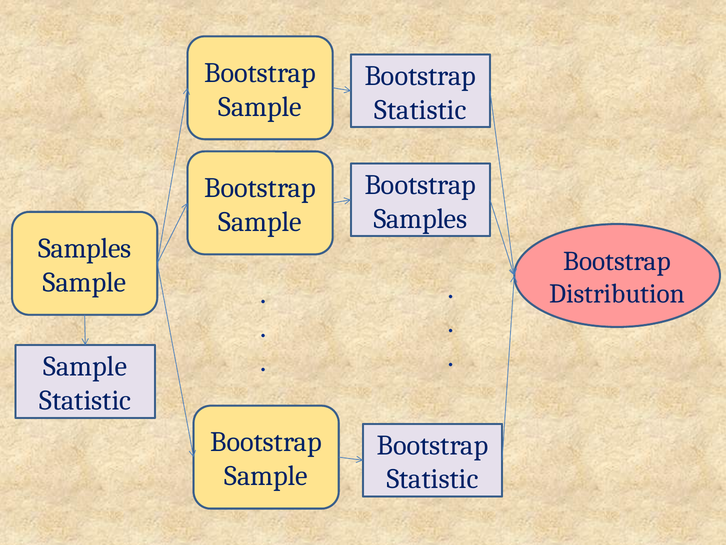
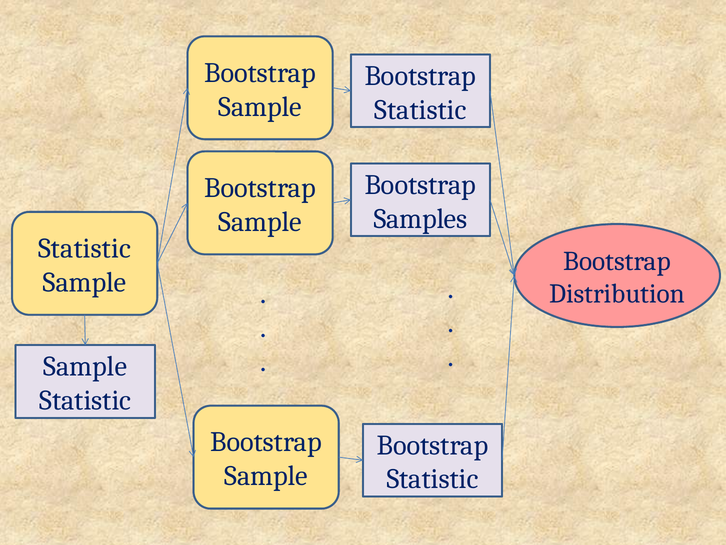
Samples at (85, 248): Samples -> Statistic
